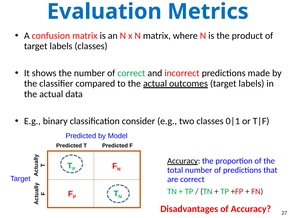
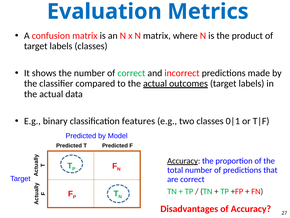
consider: consider -> features
